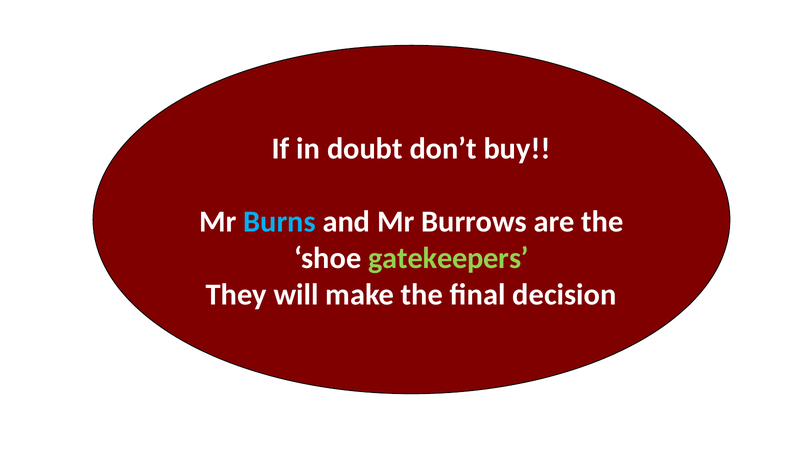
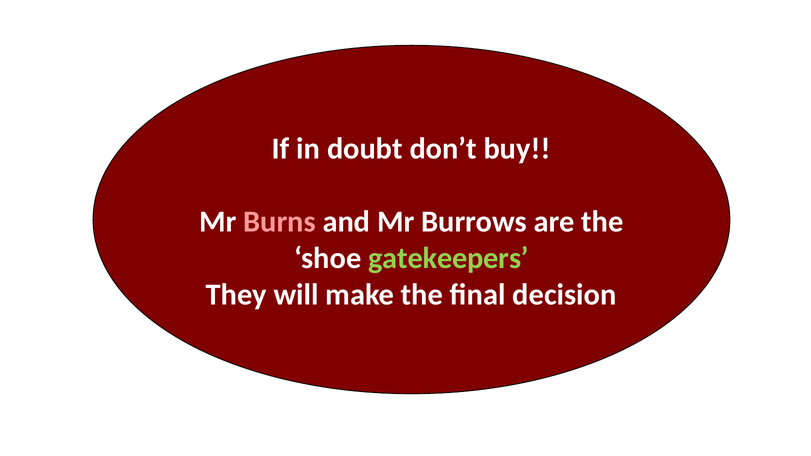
Burns colour: light blue -> pink
